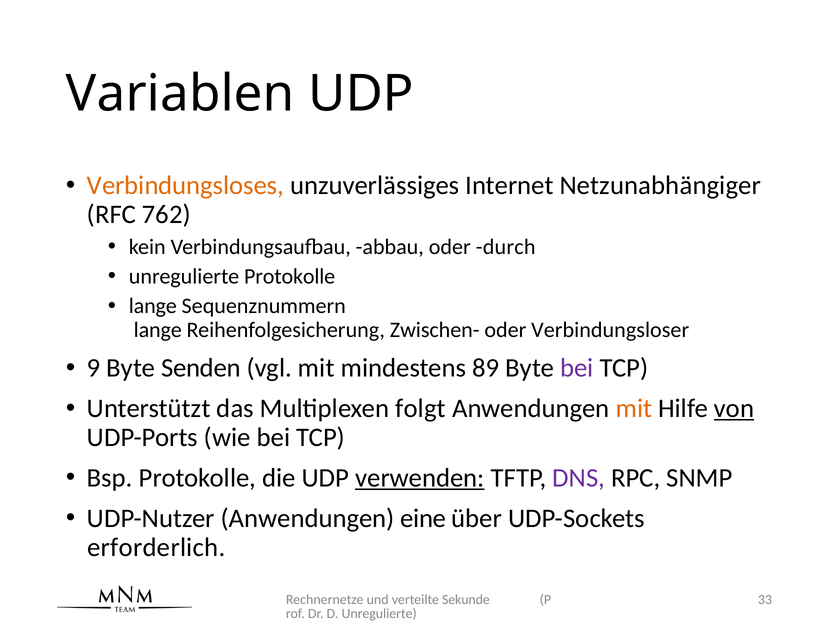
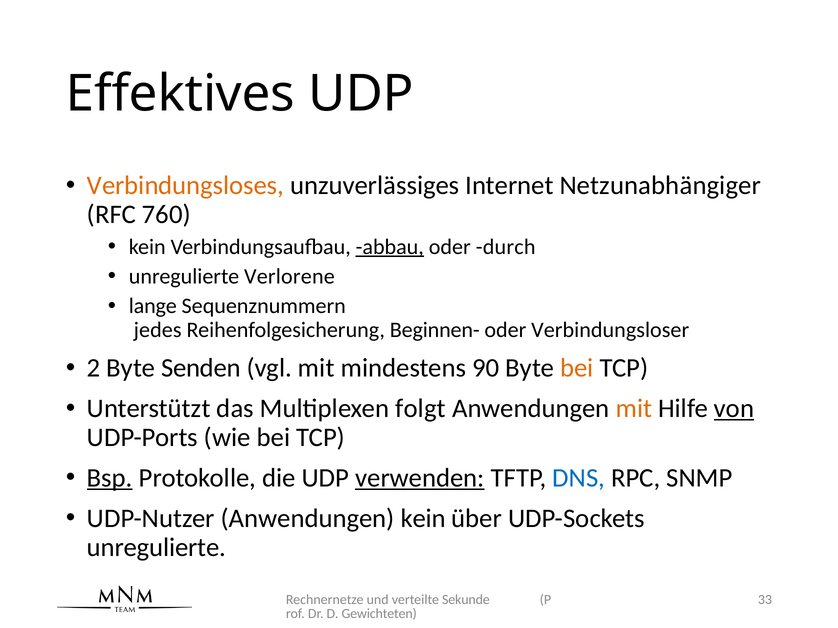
Variablen: Variablen -> Effektives
762: 762 -> 760
abbau underline: none -> present
unregulierte Protokolle: Protokolle -> Verlorene
lange at (158, 330): lange -> jedes
Zwischen-: Zwischen- -> Beginnen-
9: 9 -> 2
89: 89 -> 90
bei at (577, 368) colour: purple -> orange
Bsp underline: none -> present
DNS colour: purple -> blue
Anwendungen eine: eine -> kein
erforderlich at (156, 548): erforderlich -> unregulierte
D Unregulierte: Unregulierte -> Gewichteten
